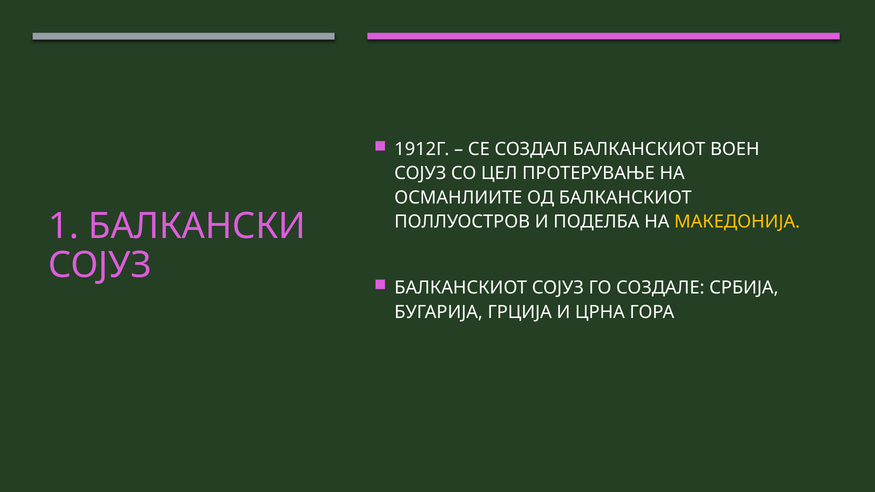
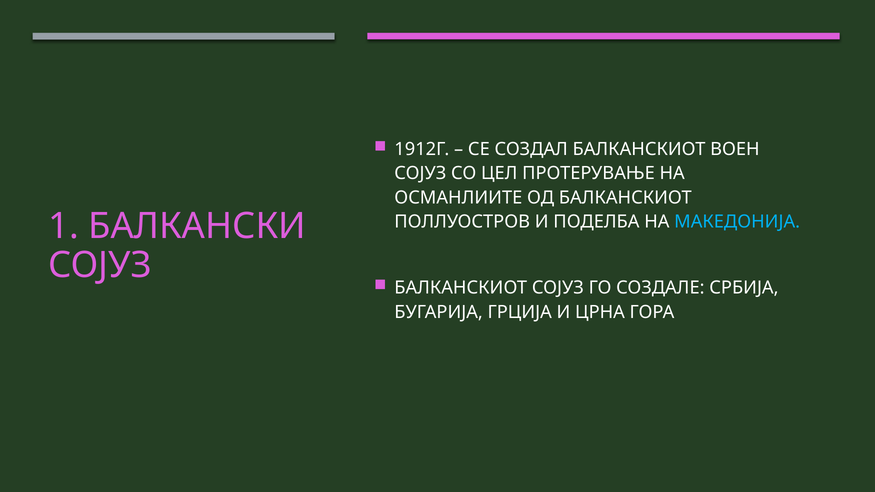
МАКЕДОНИЈА colour: yellow -> light blue
